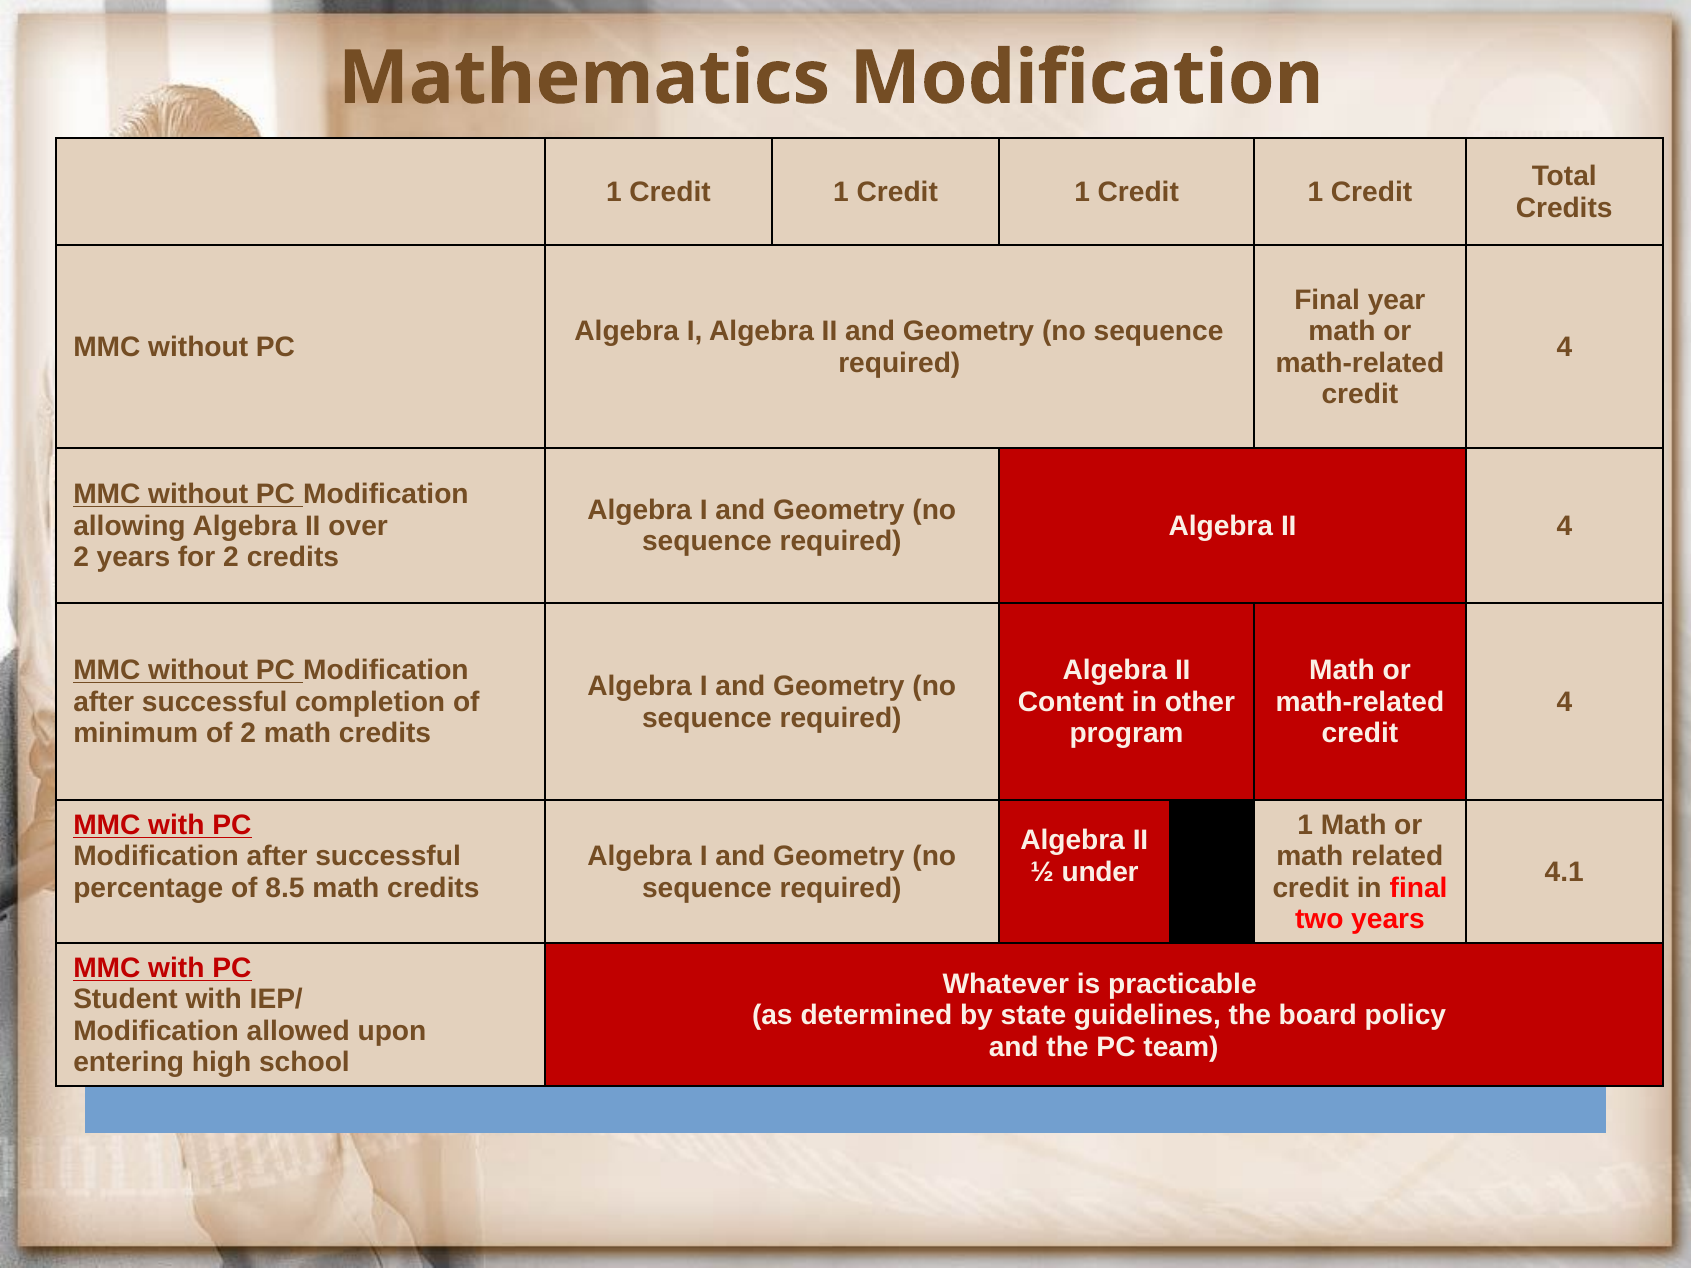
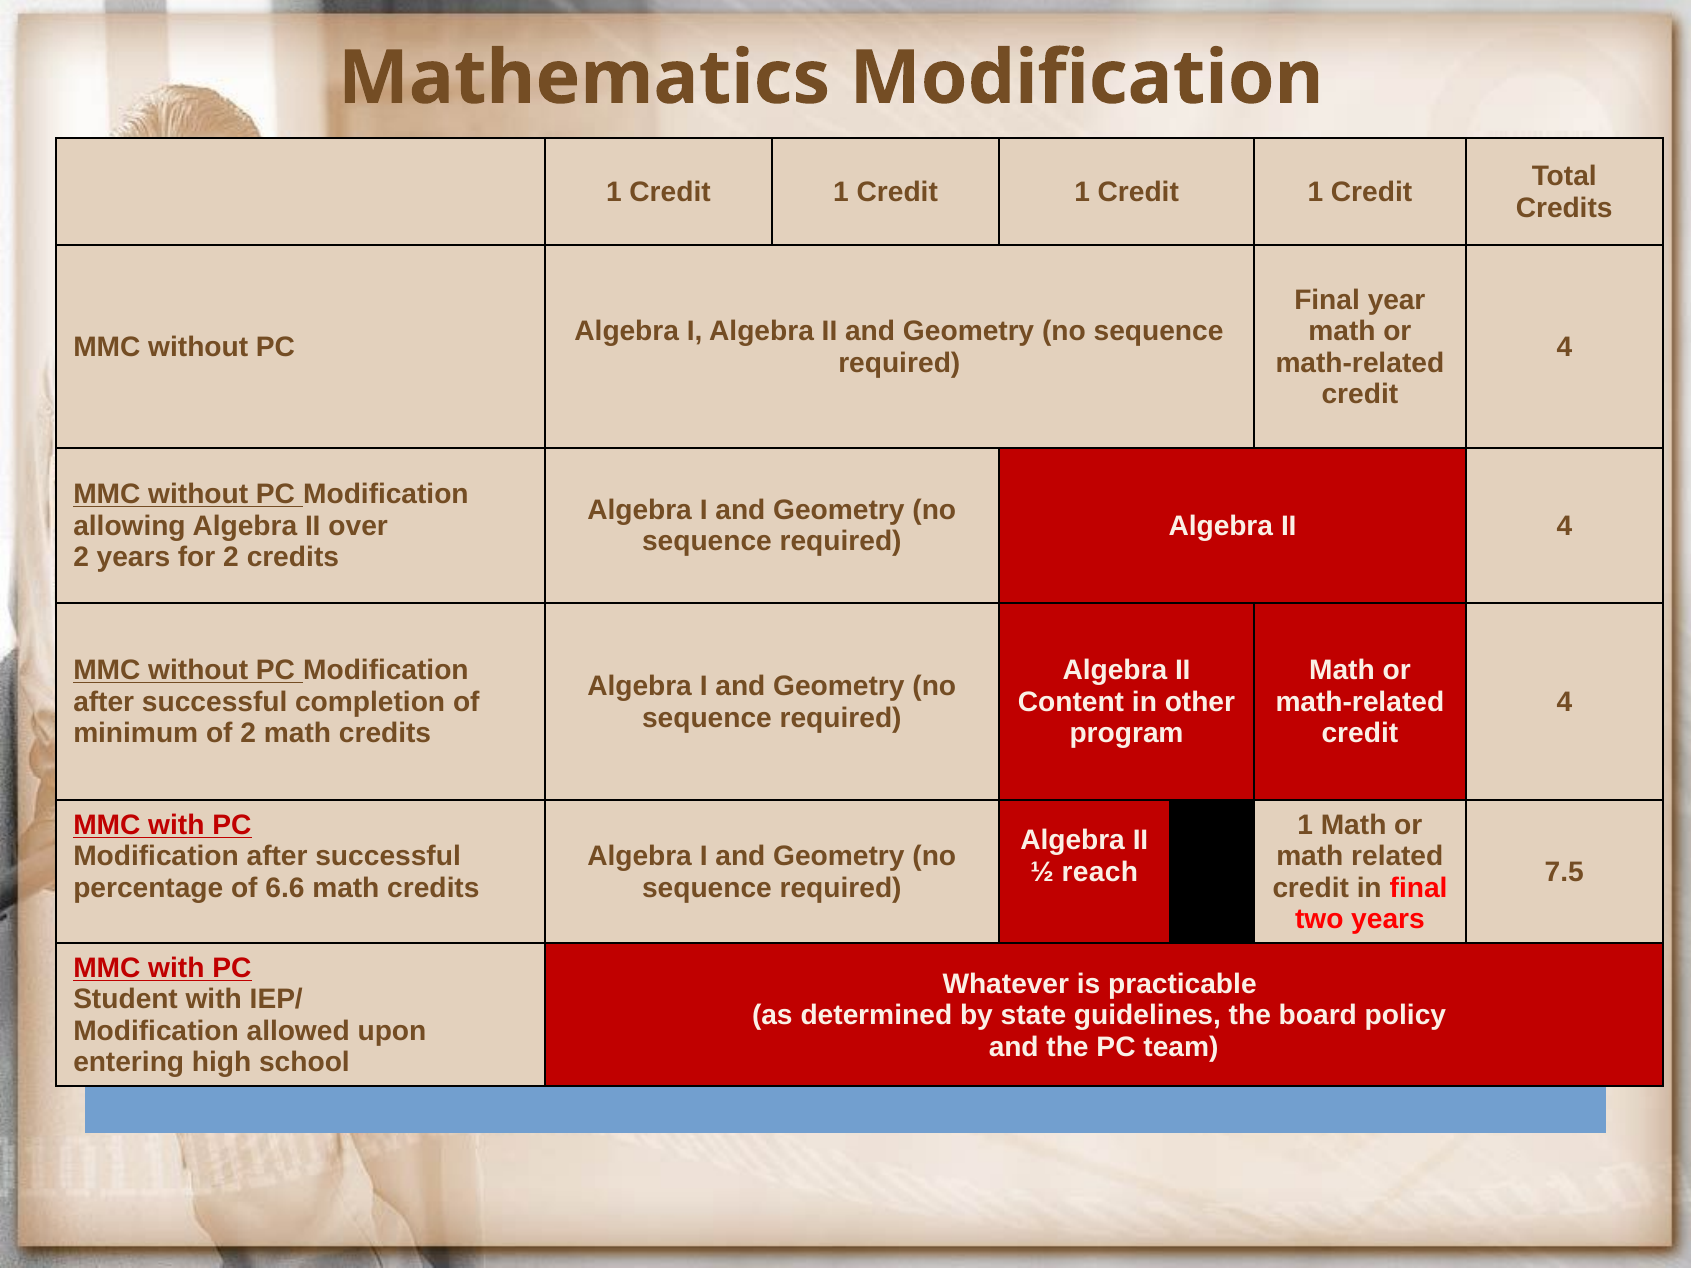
under: under -> reach
4.1: 4.1 -> 7.5
8.5: 8.5 -> 6.6
